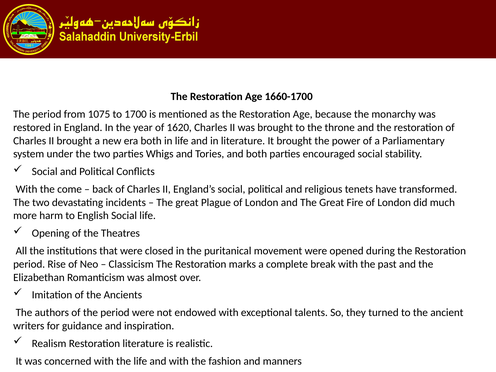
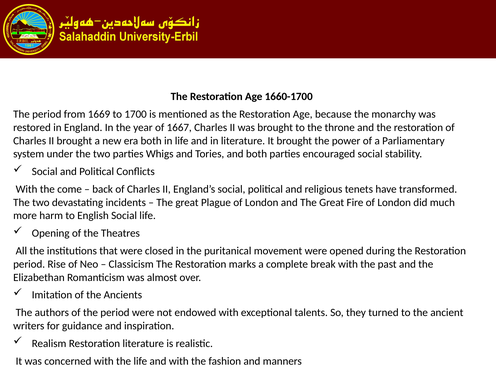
1075: 1075 -> 1669
1620: 1620 -> 1667
